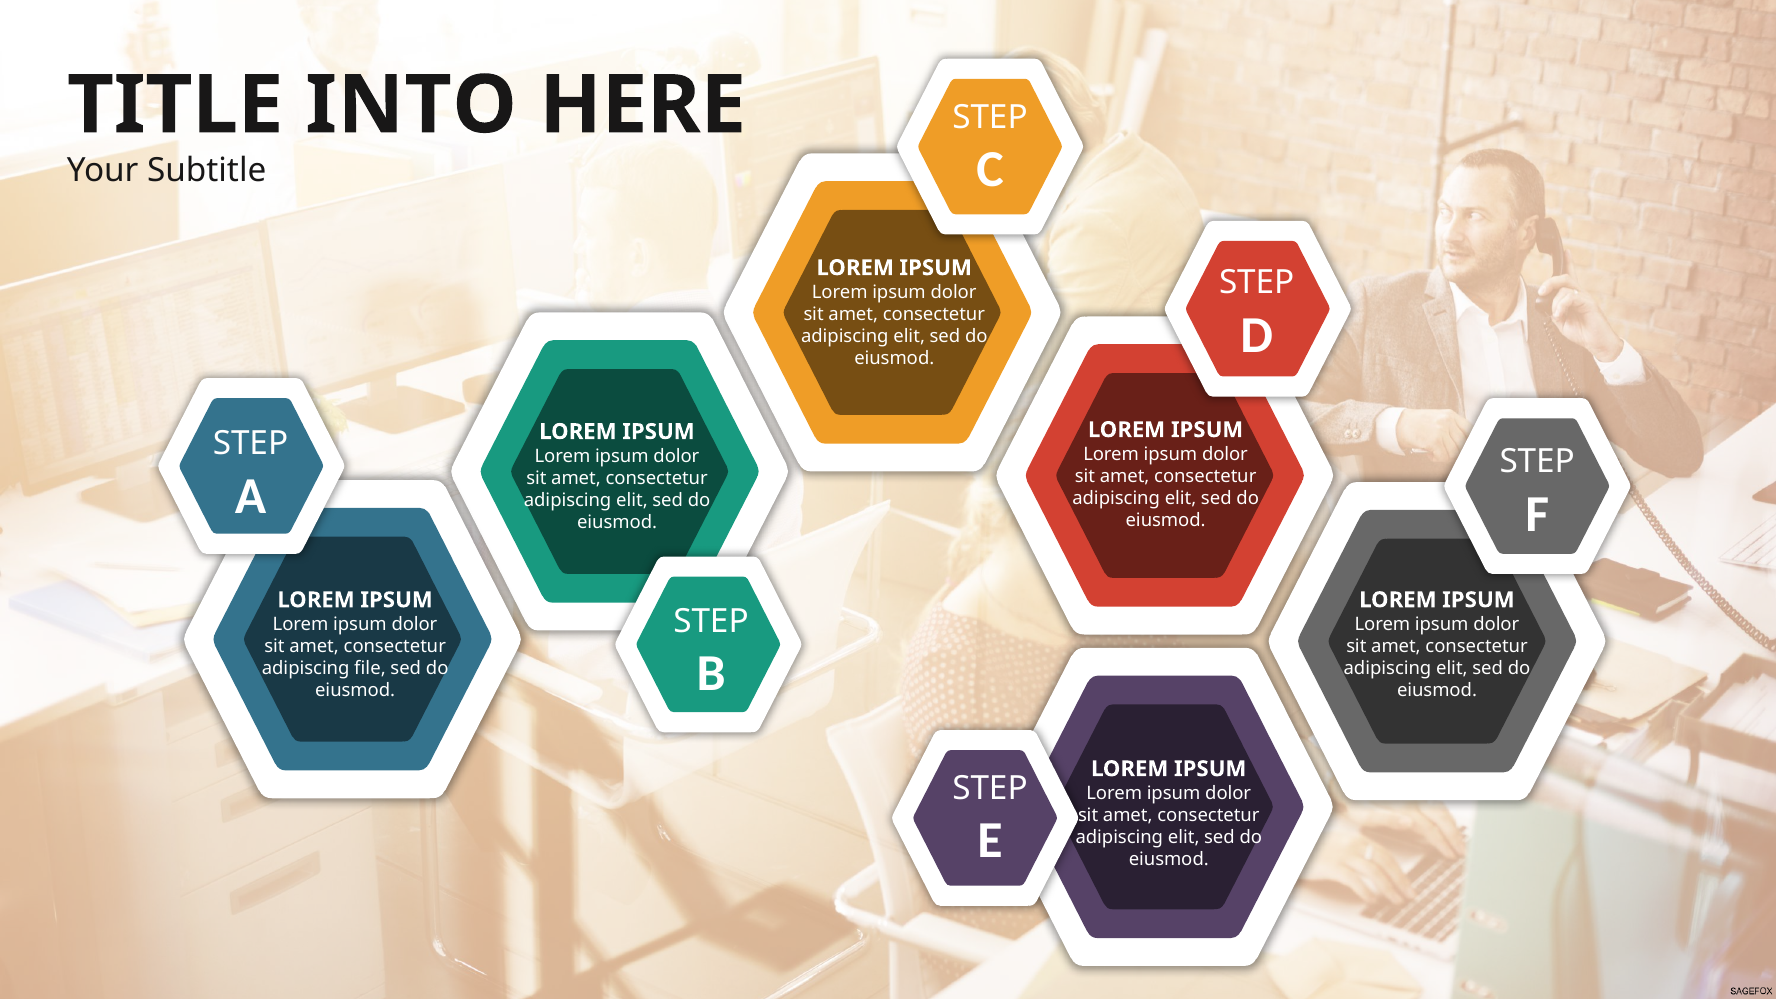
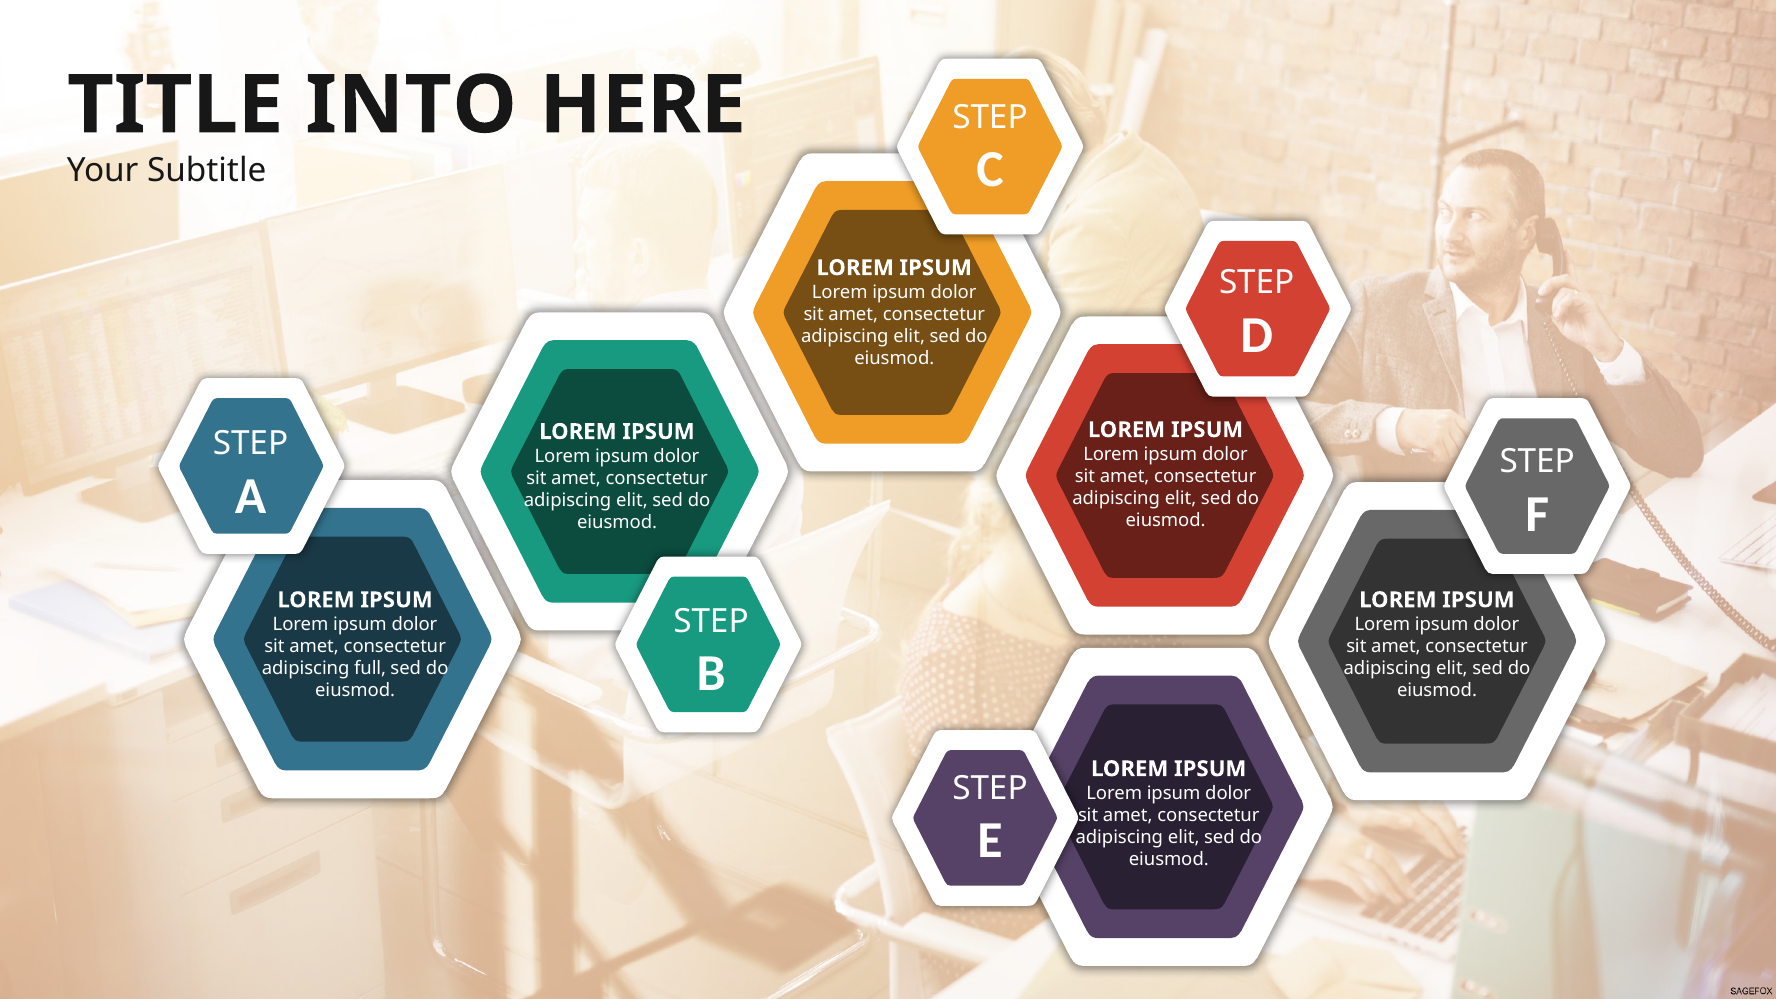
file: file -> full
